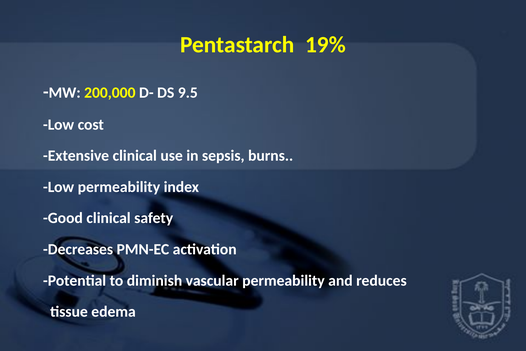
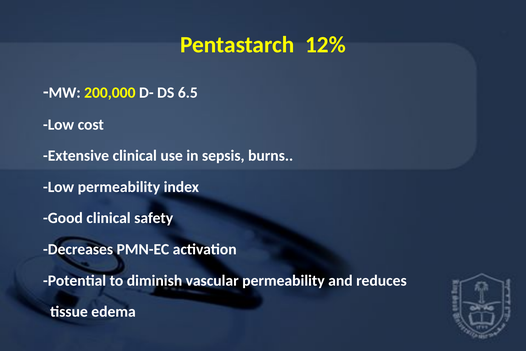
19%: 19% -> 12%
9.5: 9.5 -> 6.5
